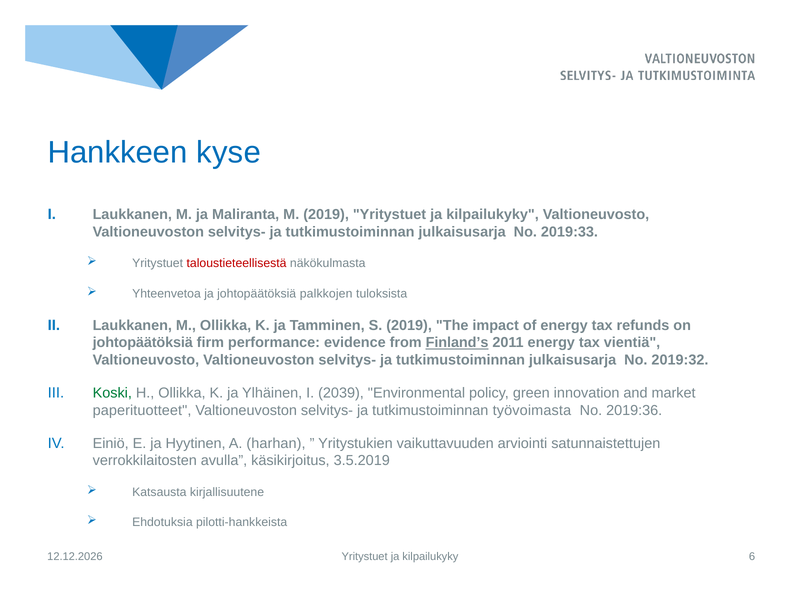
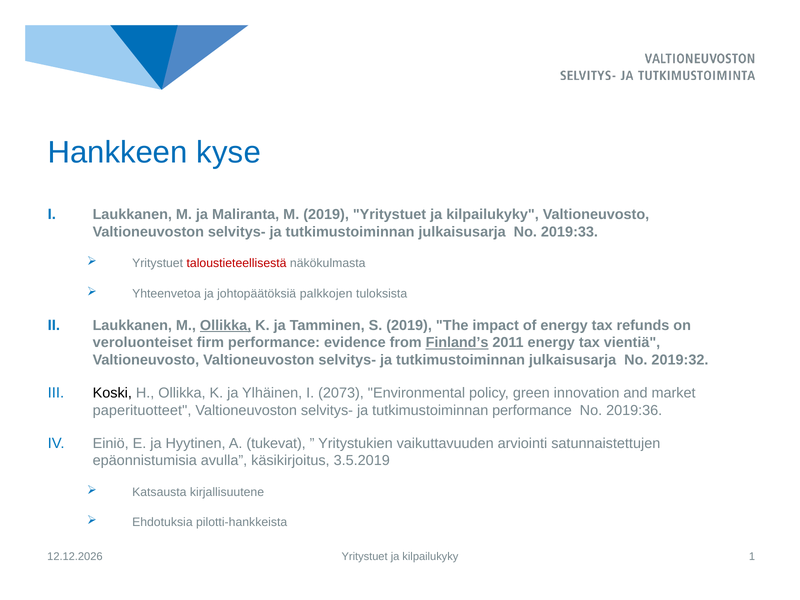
Ollikka at (226, 325) underline: none -> present
johtopäätöksiä at (143, 343): johtopäätöksiä -> veroluonteiset
Koski colour: green -> black
2039: 2039 -> 2073
tutkimustoiminnan työvoimasta: työvoimasta -> performance
harhan: harhan -> tukevat
verrokkilaitosten: verrokkilaitosten -> epäonnistumisia
6: 6 -> 1
